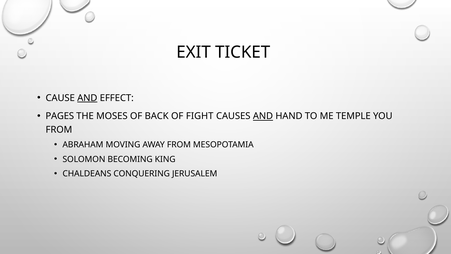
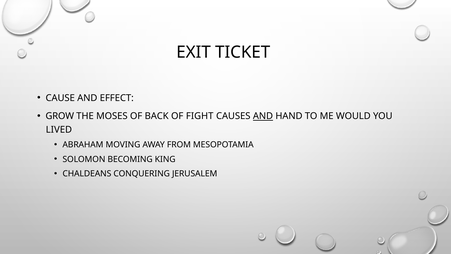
AND at (87, 98) underline: present -> none
PAGES: PAGES -> GROW
TEMPLE: TEMPLE -> WOULD
FROM at (59, 130): FROM -> LIVED
